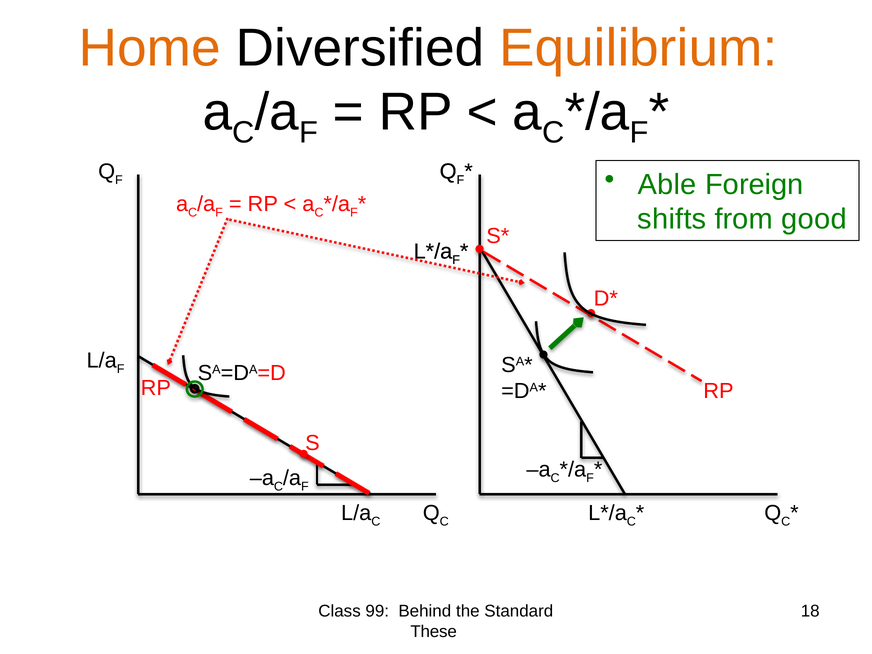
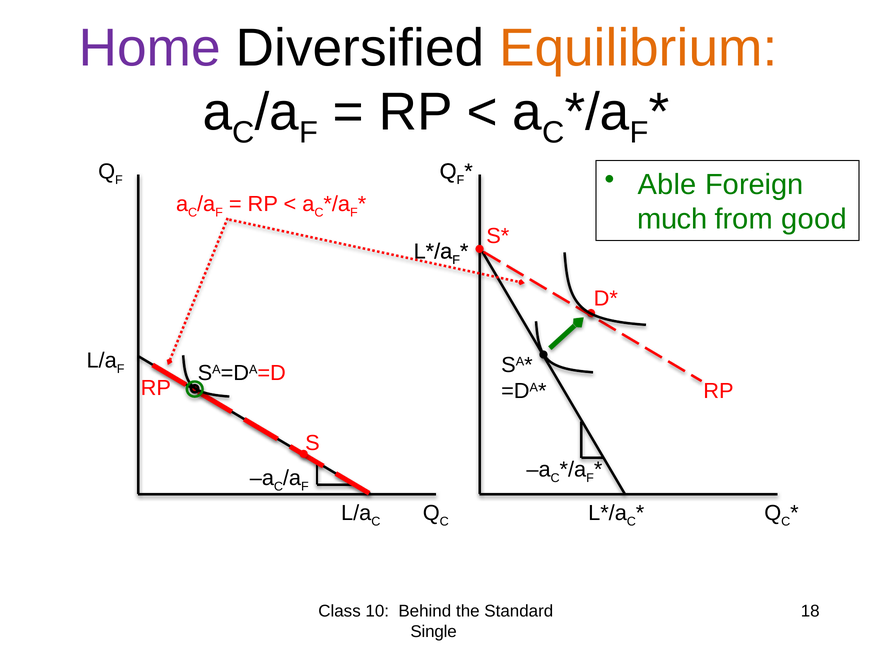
Home colour: orange -> purple
shifts: shifts -> much
99: 99 -> 10
These: These -> Single
